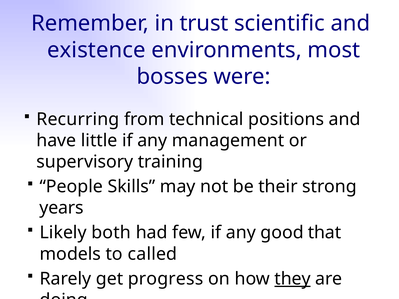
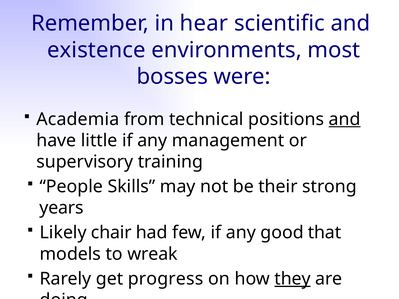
trust: trust -> hear
Recurring: Recurring -> Academia
and at (345, 119) underline: none -> present
both: both -> chair
called: called -> wreak
